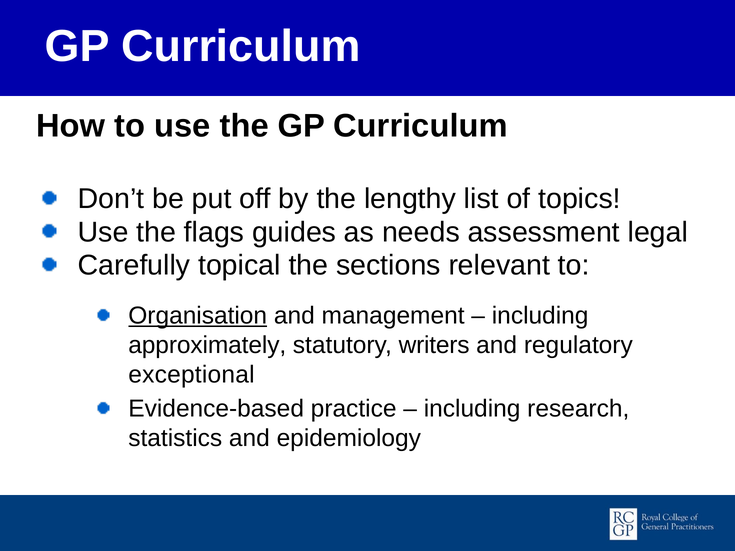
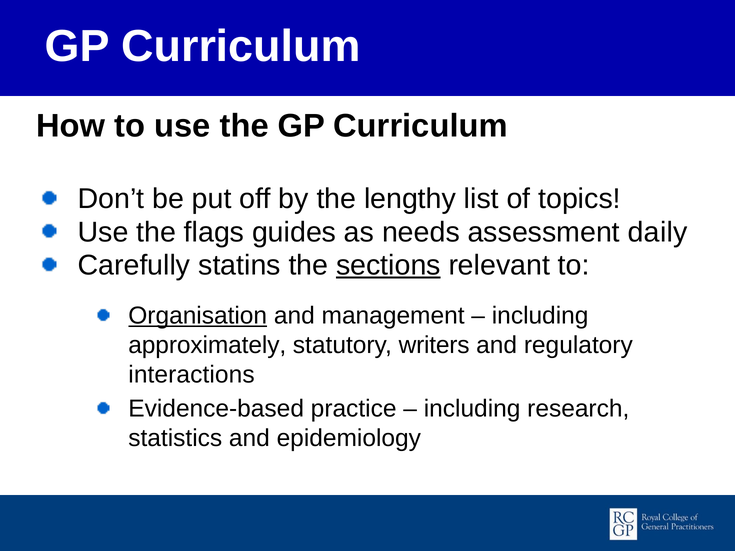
legal: legal -> daily
topical: topical -> statins
sections underline: none -> present
exceptional: exceptional -> interactions
